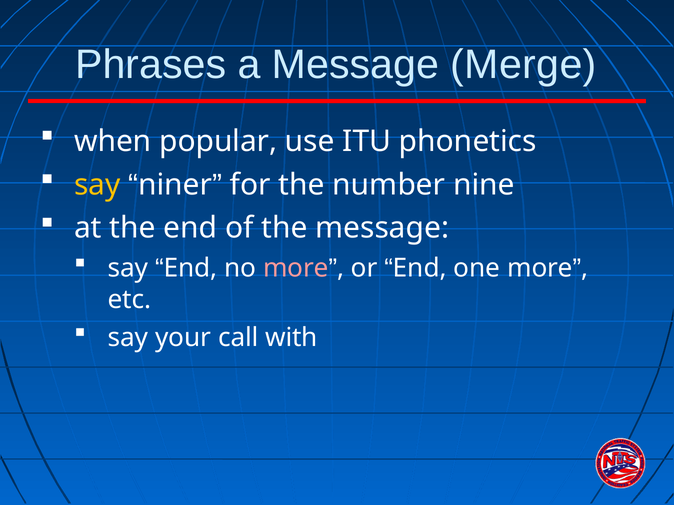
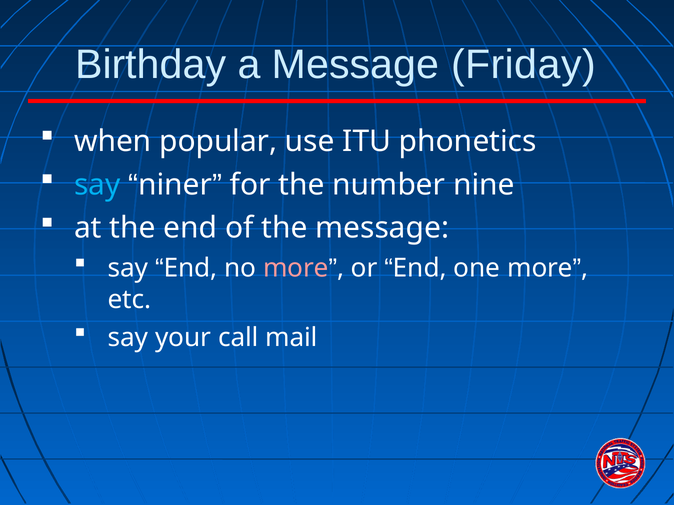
Phrases: Phrases -> Birthday
Merge: Merge -> Friday
say at (97, 185) colour: yellow -> light blue
with: with -> mail
